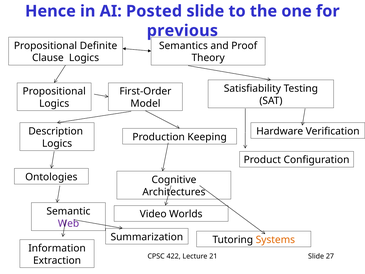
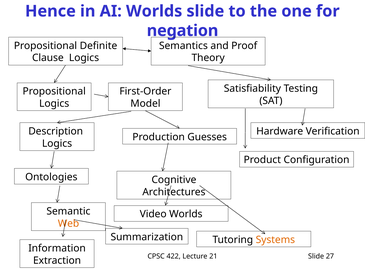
AI Posted: Posted -> Worlds
previous: previous -> negation
Keeping: Keeping -> Guesses
Web colour: purple -> orange
